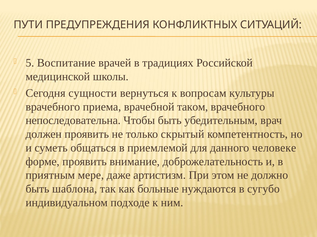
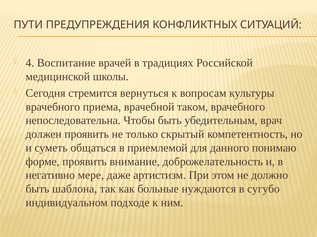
5: 5 -> 4
сущности: сущности -> стремится
человеке: человеке -> понимаю
приятным: приятным -> негативно
